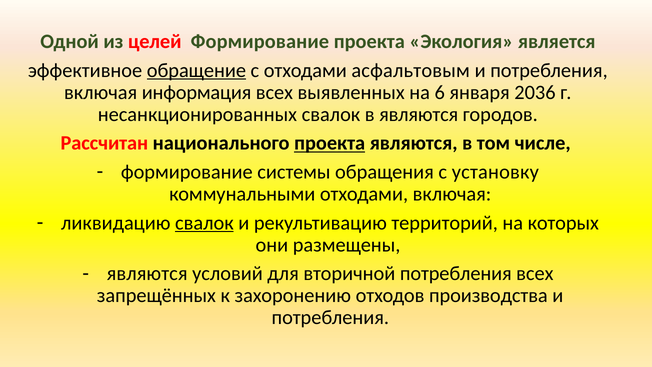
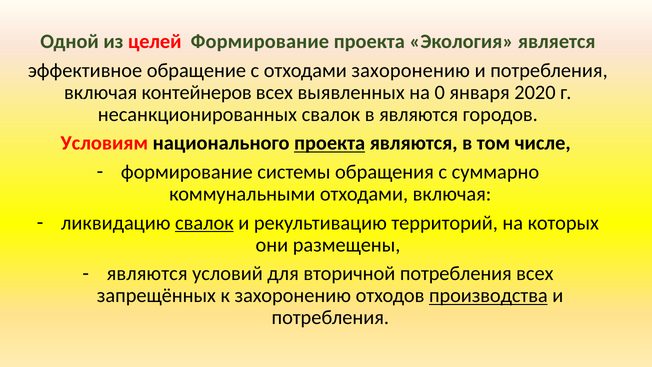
обращение underline: present -> none
отходами асфальтовым: асфальтовым -> захоронению
информация: информация -> контейнеров
6: 6 -> 0
2036: 2036 -> 2020
Рассчитан: Рассчитан -> Условиям
установку: установку -> суммарно
производства underline: none -> present
